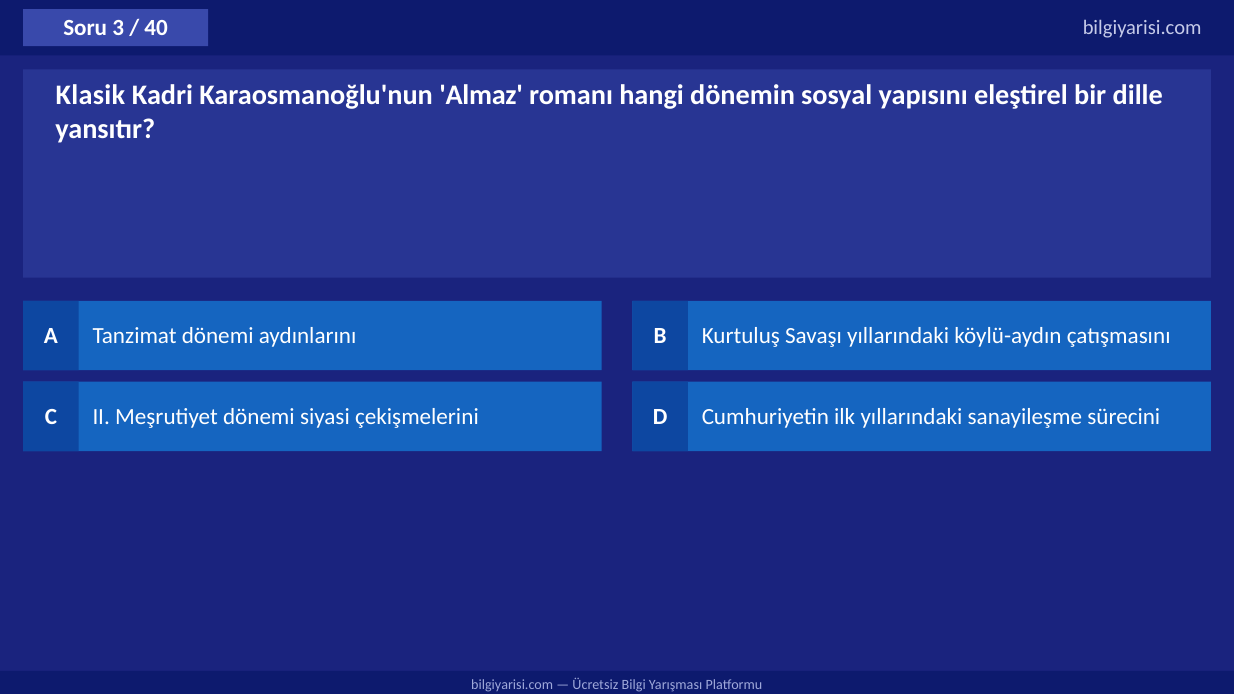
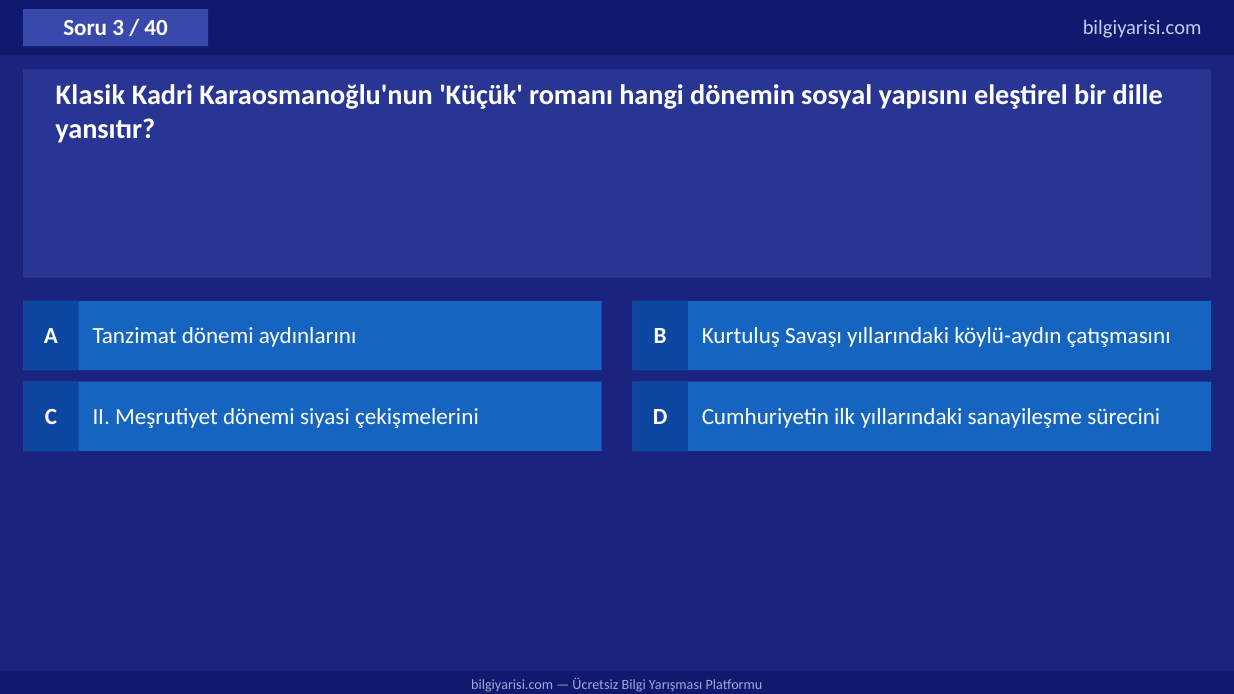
Almaz: Almaz -> Küçük
